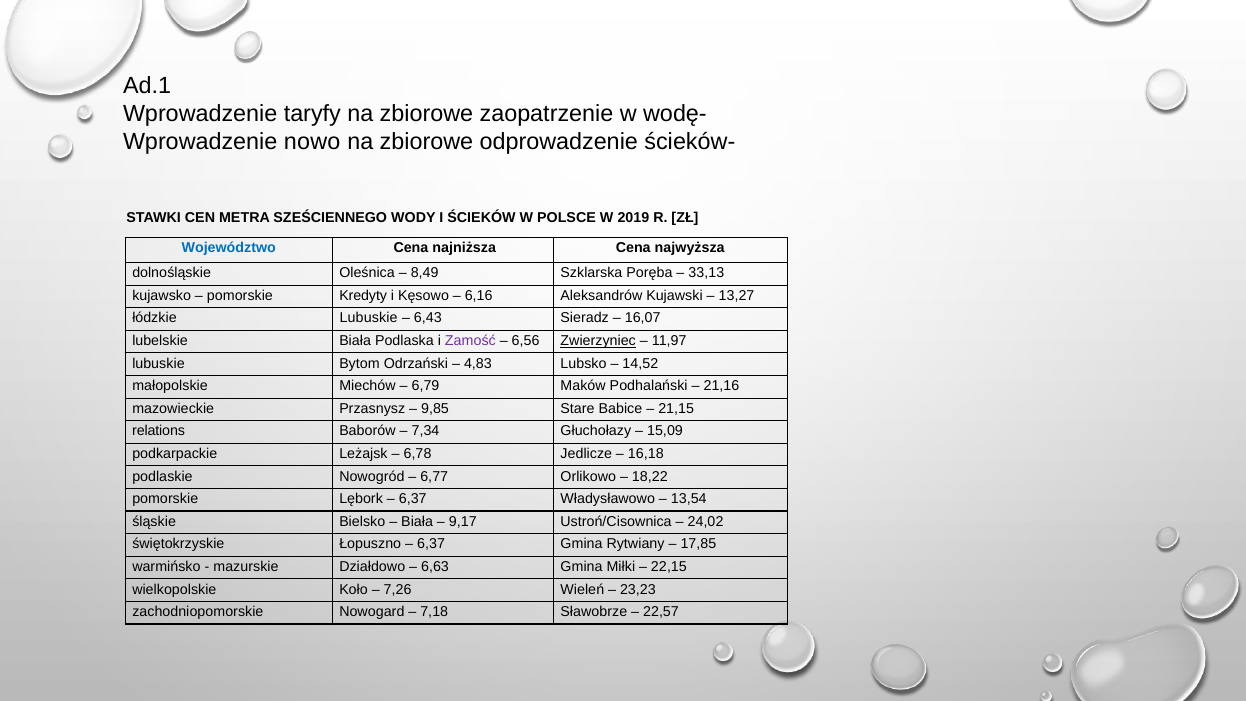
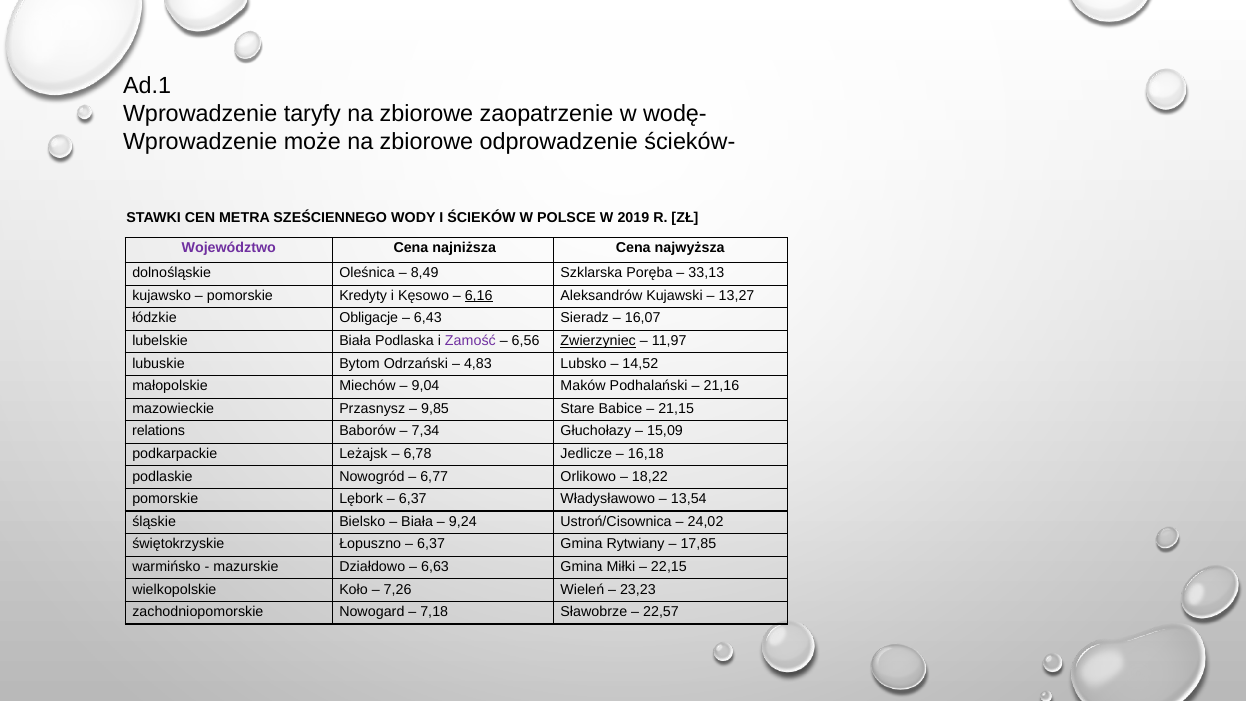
nowo: nowo -> może
Województwo colour: blue -> purple
6,16 underline: none -> present
łódzkie Lubuskie: Lubuskie -> Obligacje
6,79: 6,79 -> 9,04
9,17: 9,17 -> 9,24
